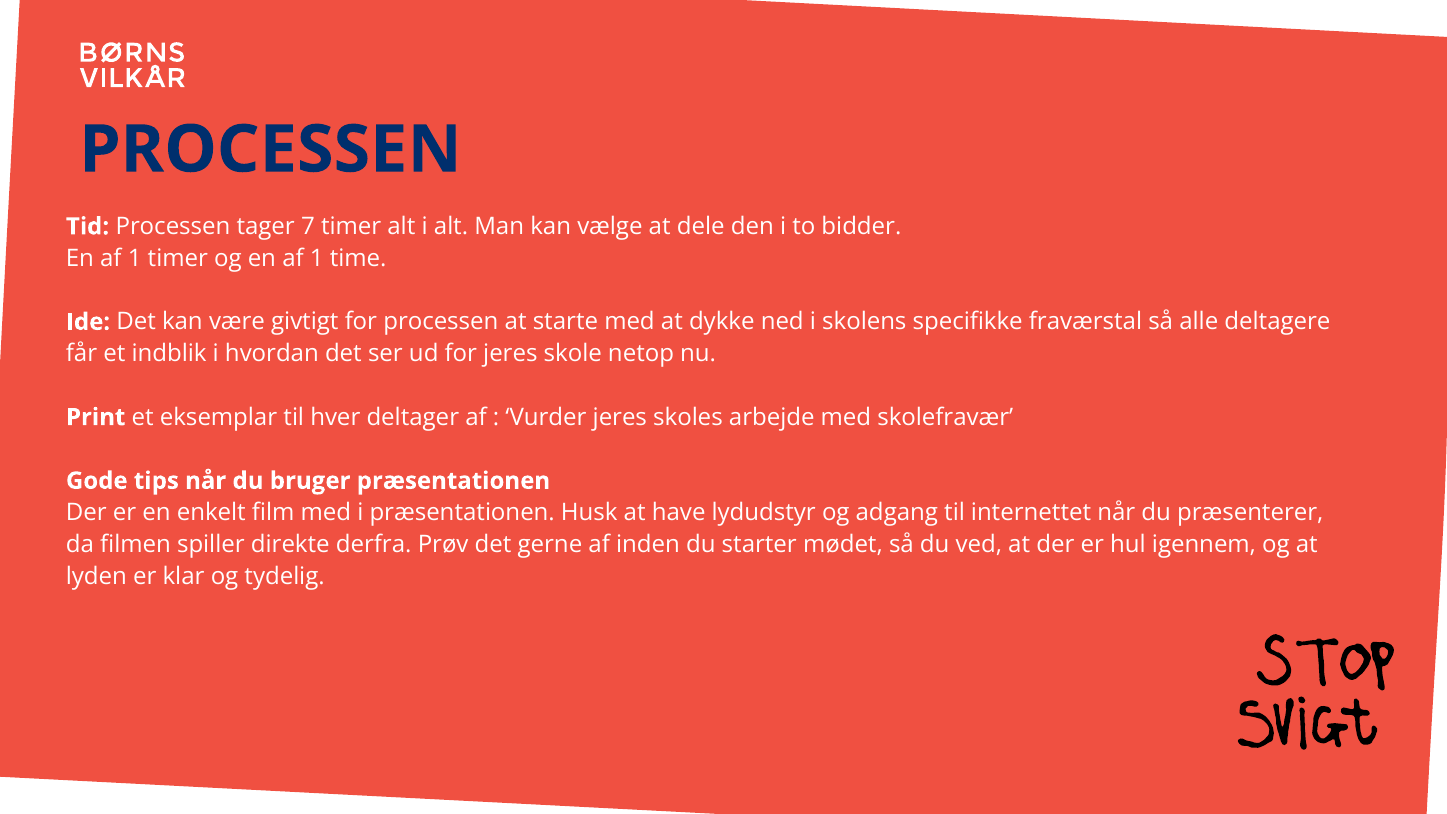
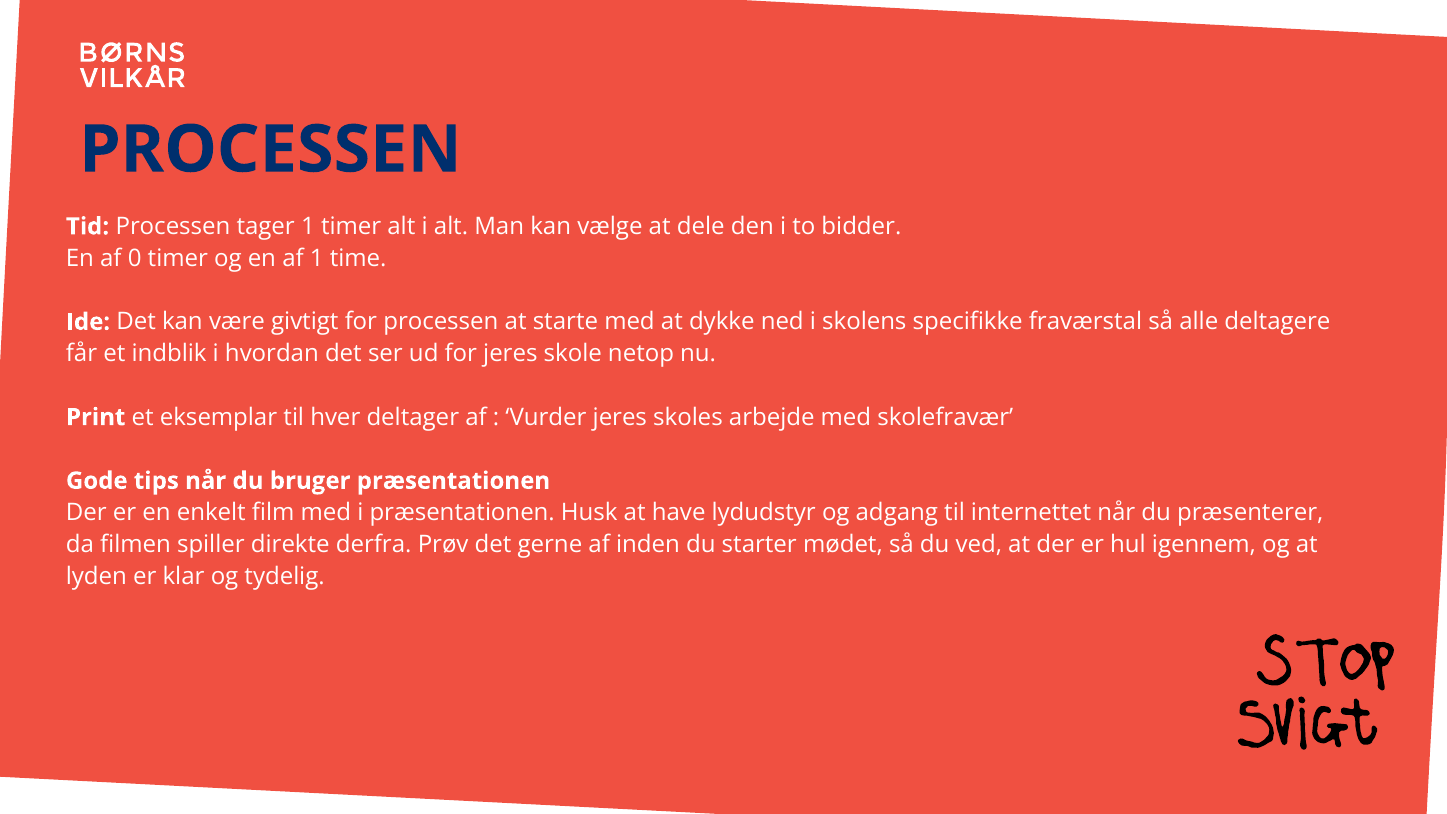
tager 7: 7 -> 1
1 at (135, 258): 1 -> 0
